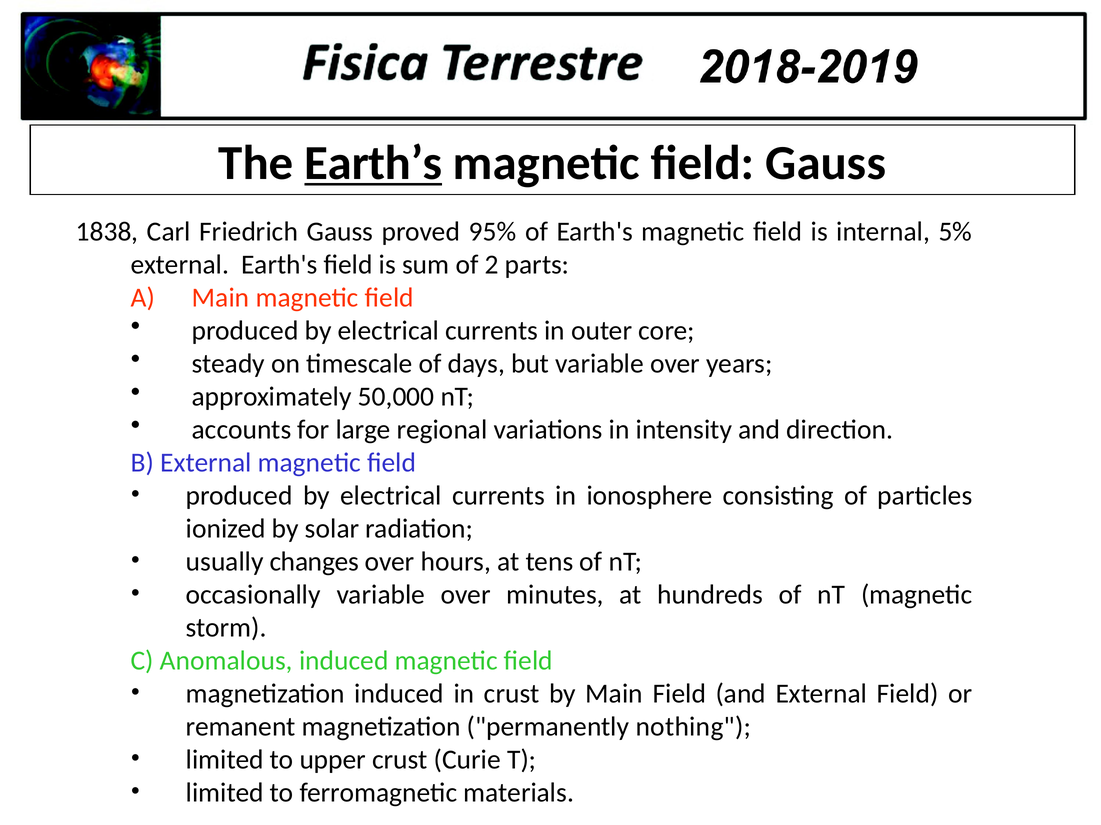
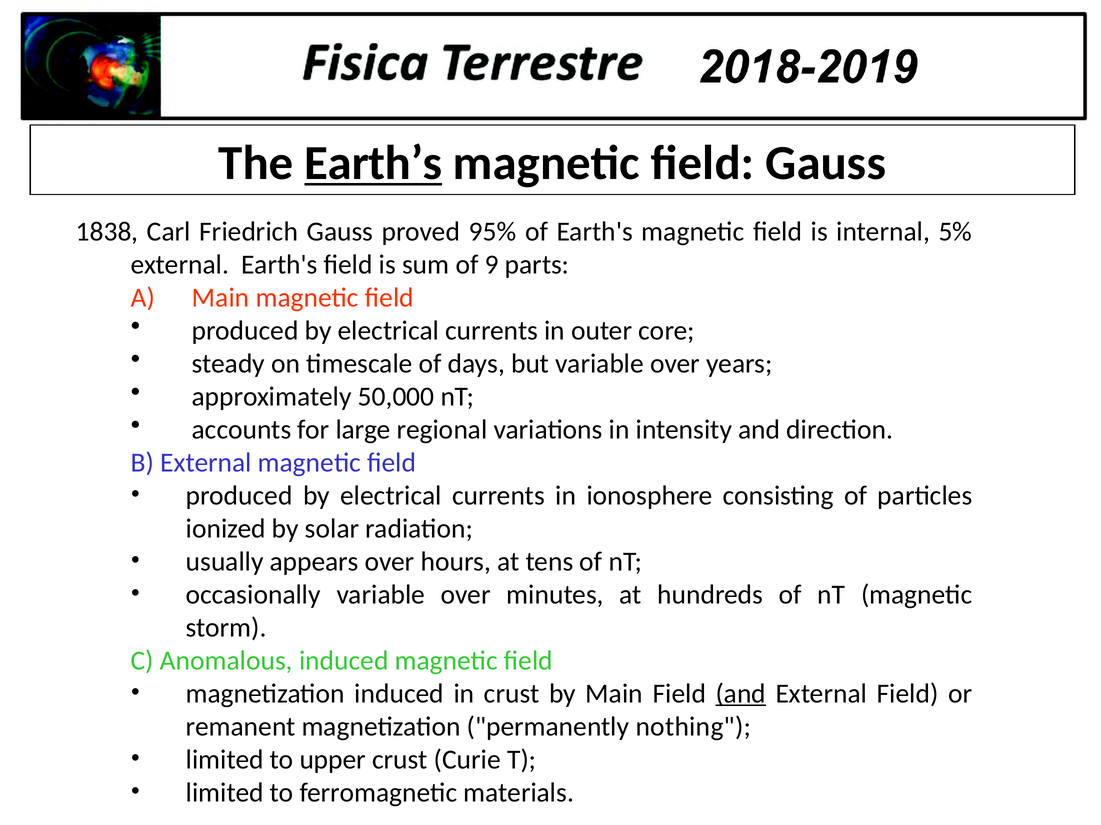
2: 2 -> 9
changes: changes -> appears
and at (741, 694) underline: none -> present
